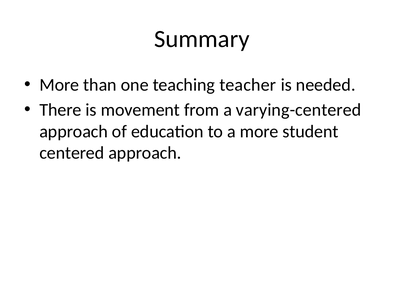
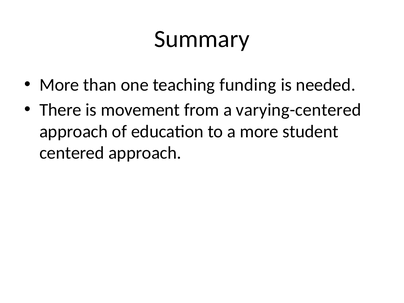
teacher: teacher -> funding
